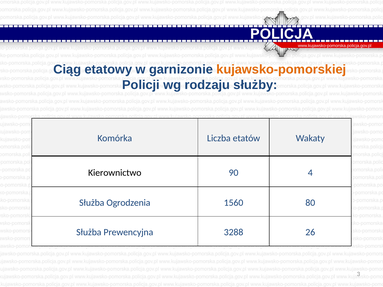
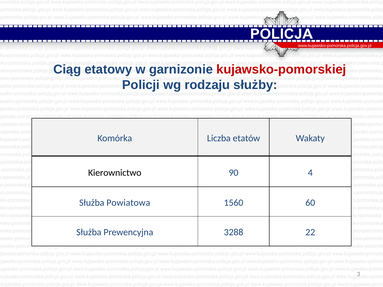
kujawsko-pomorskiej colour: orange -> red
Ogrodzenia: Ogrodzenia -> Powiatowa
80: 80 -> 60
26: 26 -> 22
